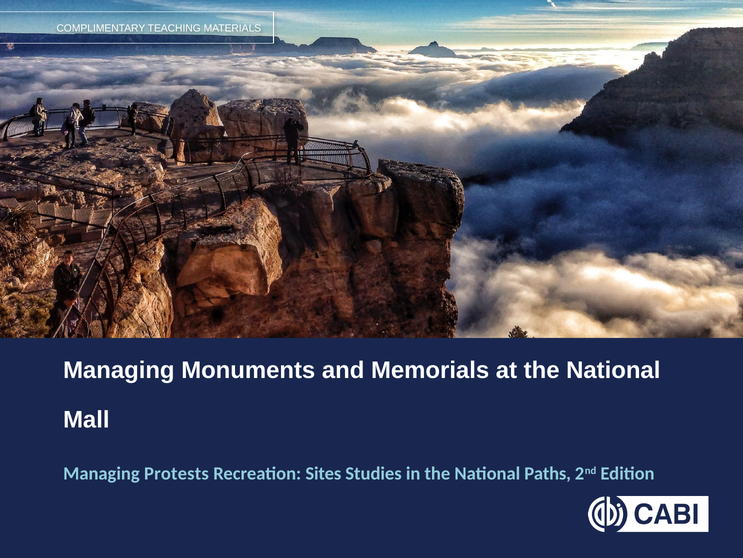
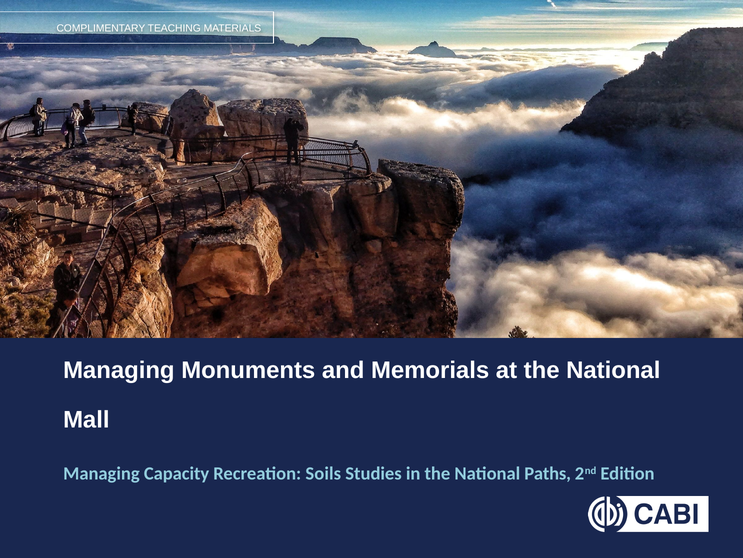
Protests: Protests -> Capacity
Sites: Sites -> Soils
